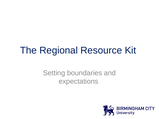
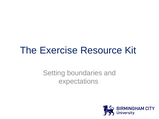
Regional: Regional -> Exercise
